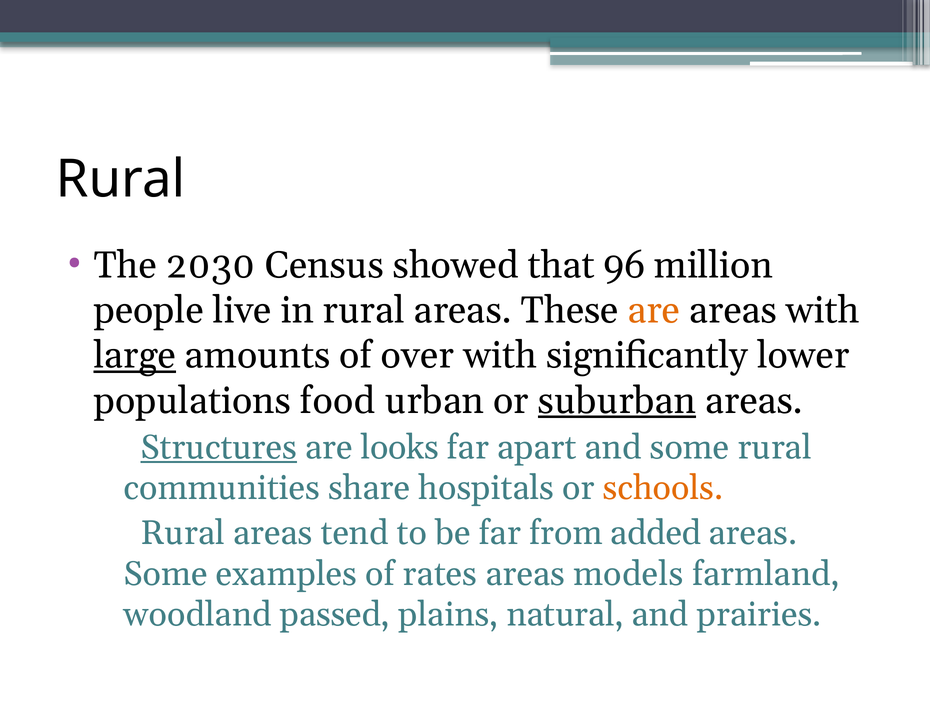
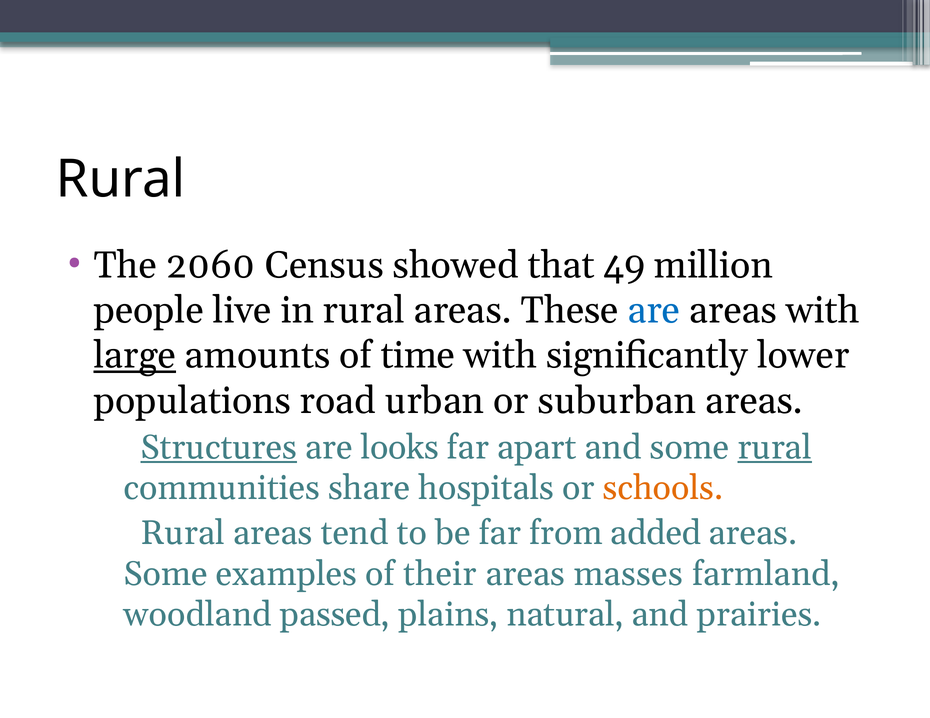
2030: 2030 -> 2060
96: 96 -> 49
are at (654, 311) colour: orange -> blue
over: over -> time
food: food -> road
suburban underline: present -> none
rural at (775, 448) underline: none -> present
rates: rates -> their
models: models -> masses
